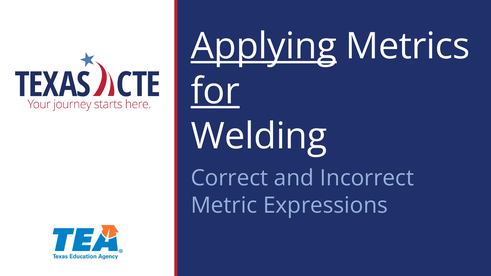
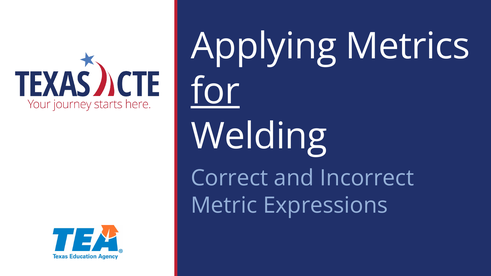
Applying underline: present -> none
